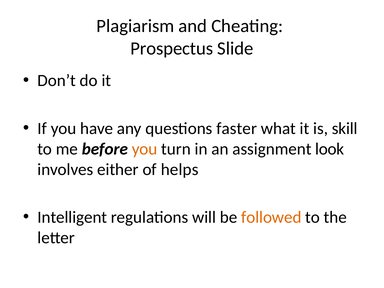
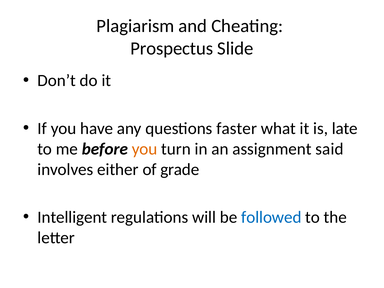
skill: skill -> late
look: look -> said
helps: helps -> grade
followed colour: orange -> blue
